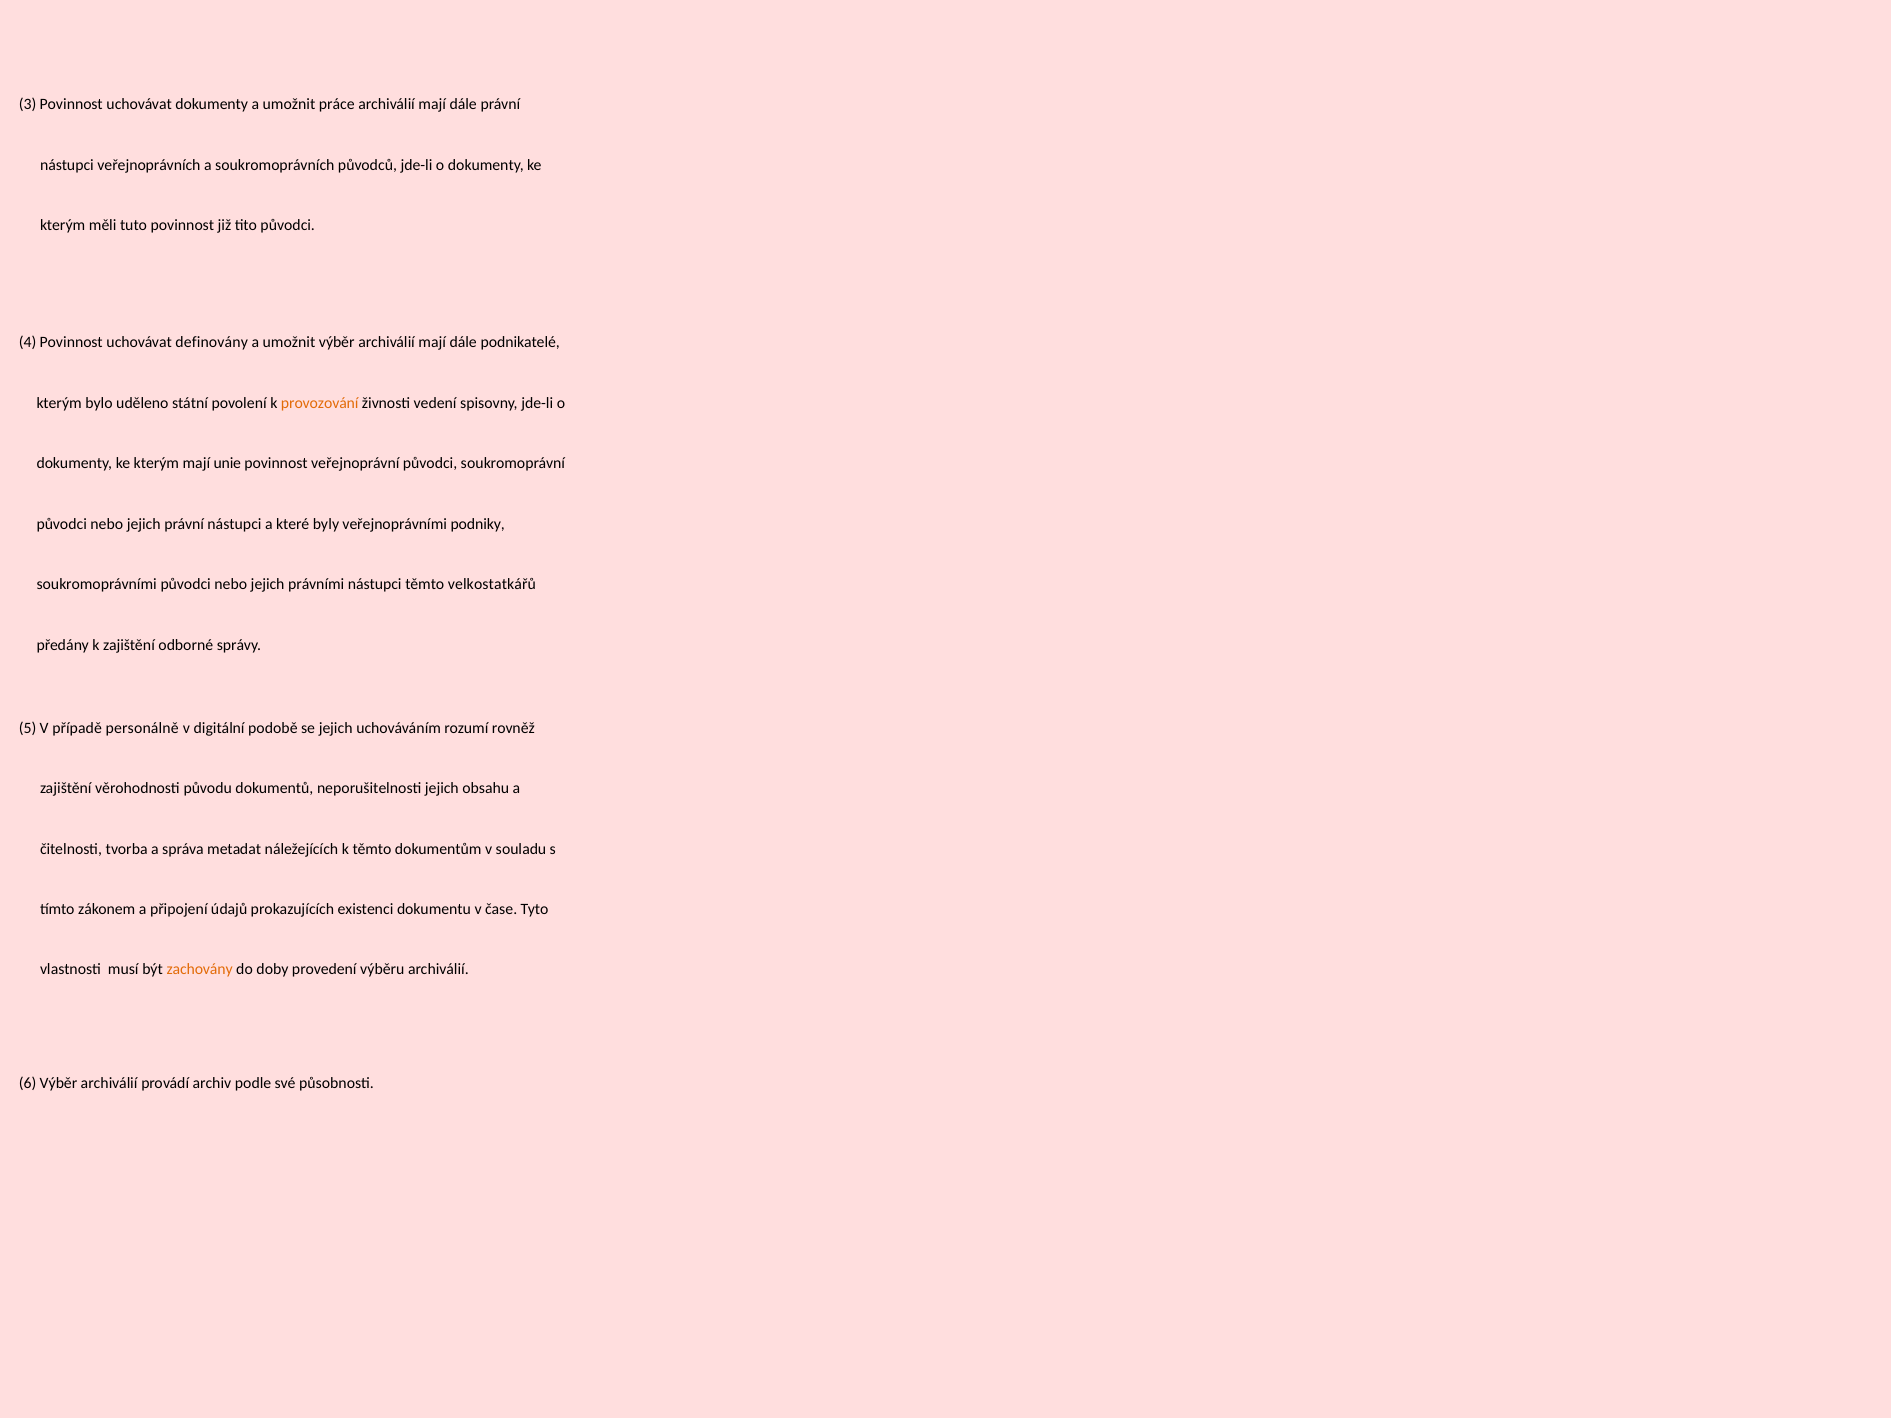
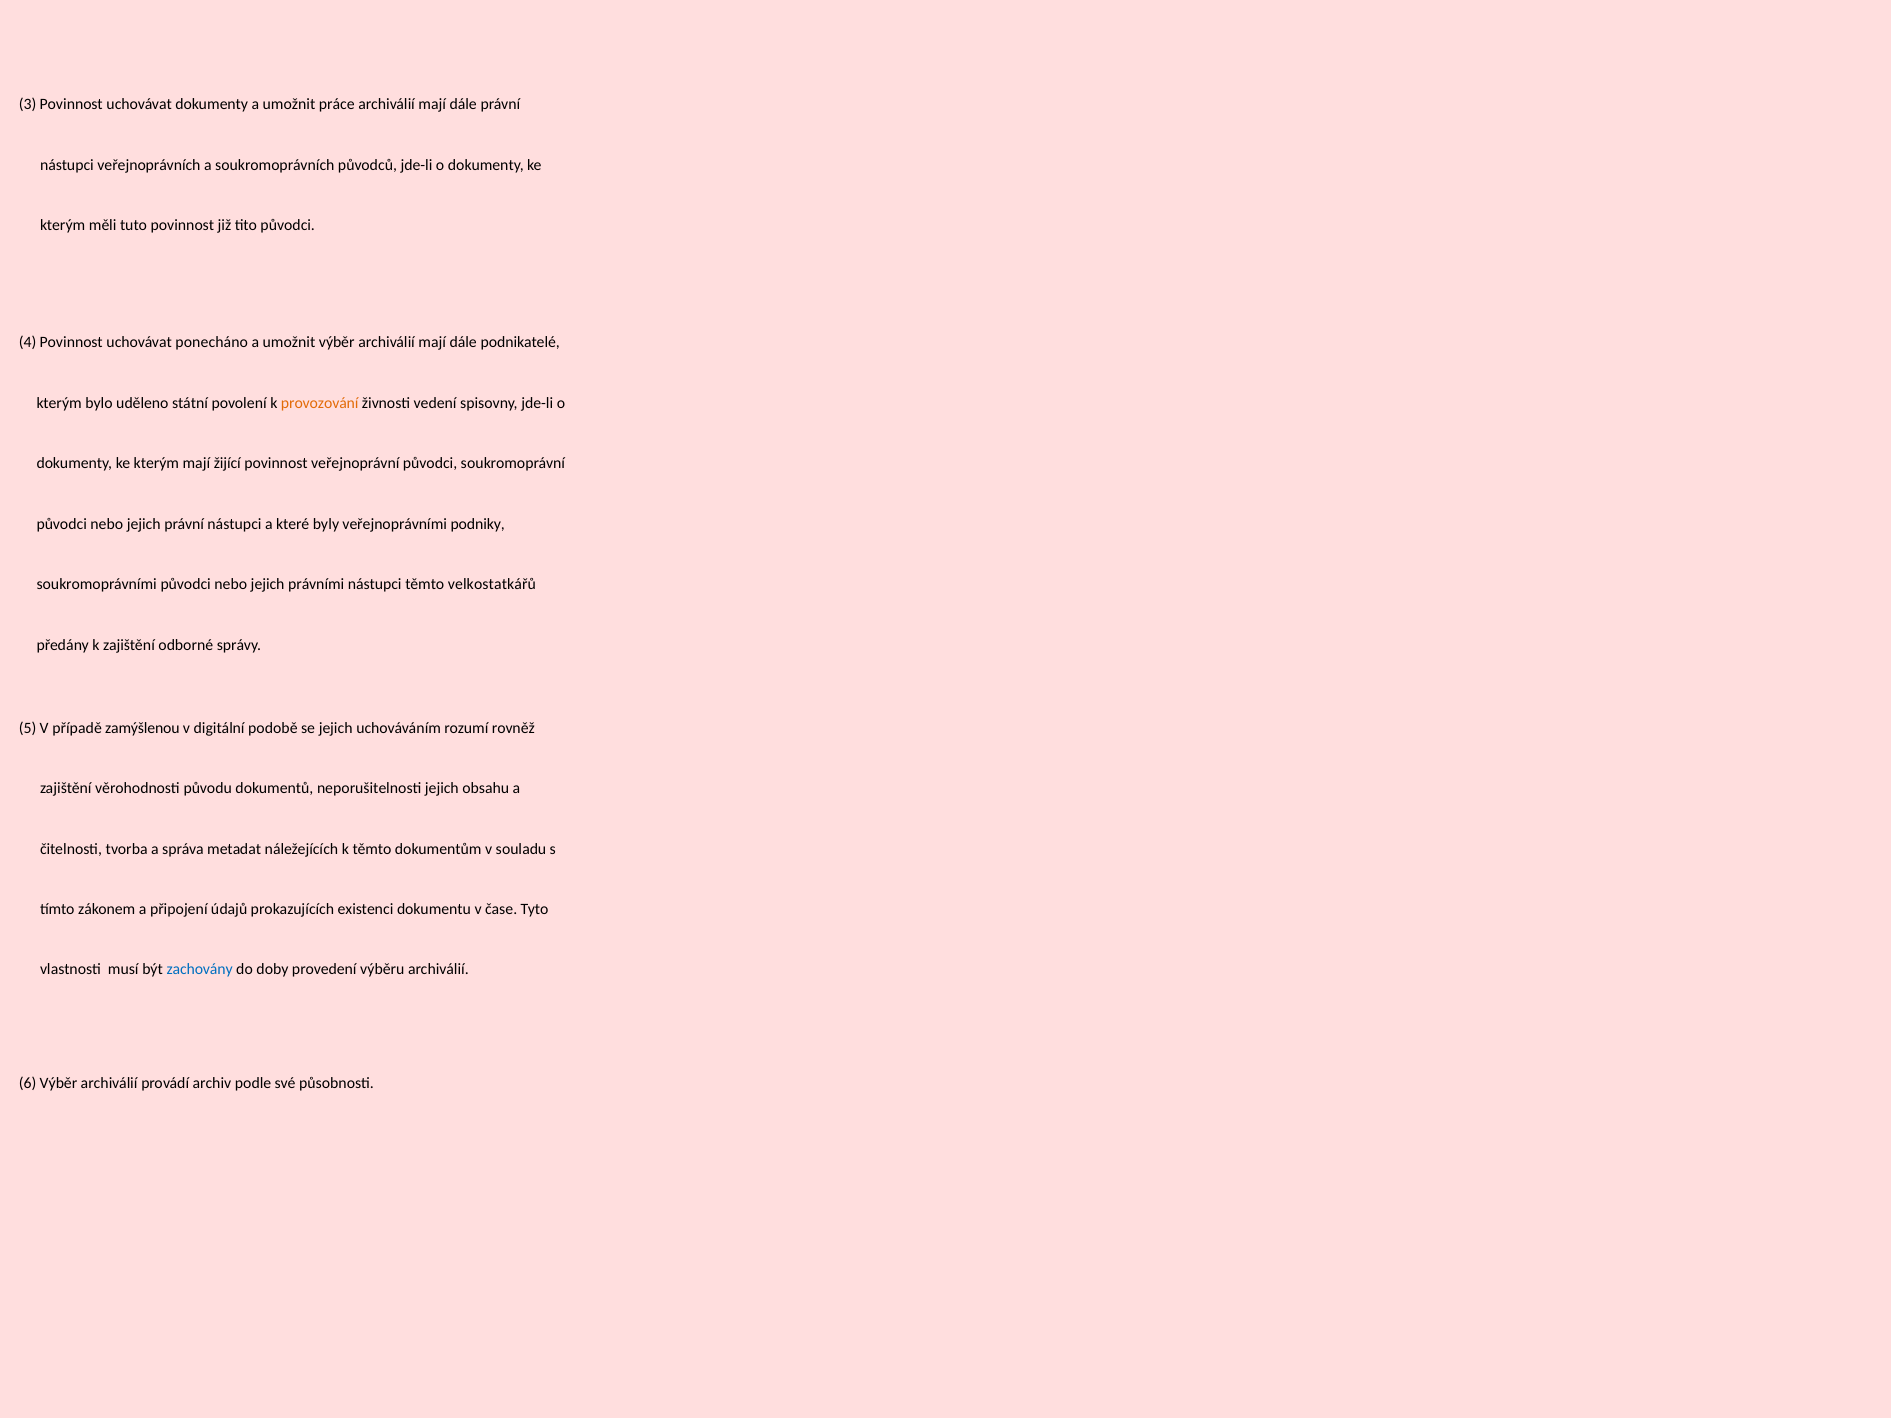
definovány: definovány -> ponecháno
unie: unie -> žijící
personálně: personálně -> zamýšlenou
zachovány colour: orange -> blue
